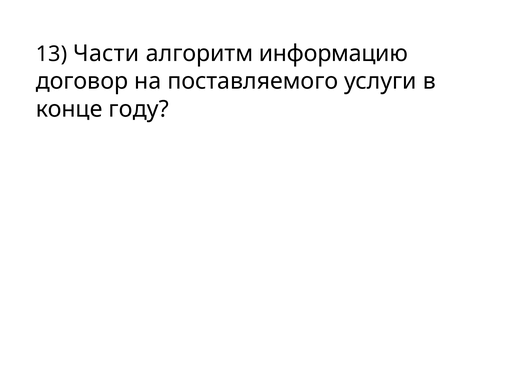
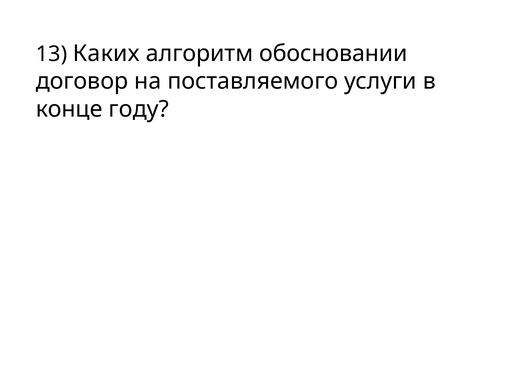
Части: Части -> Каких
информацию: информацию -> обосновании
